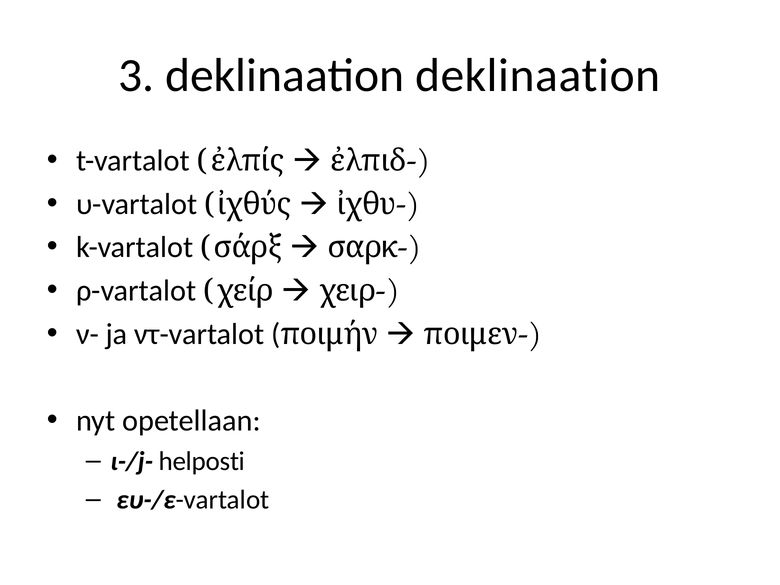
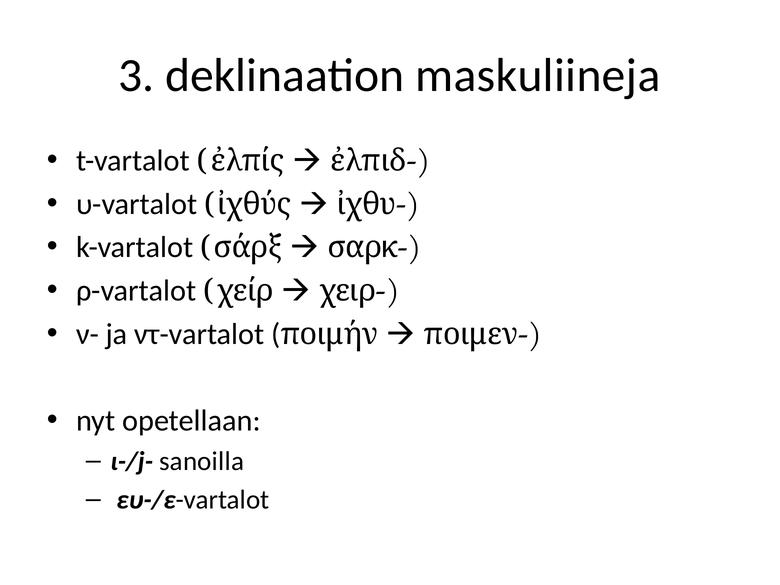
deklinaation deklinaation: deklinaation -> maskuliineja
helposti: helposti -> sanoilla
